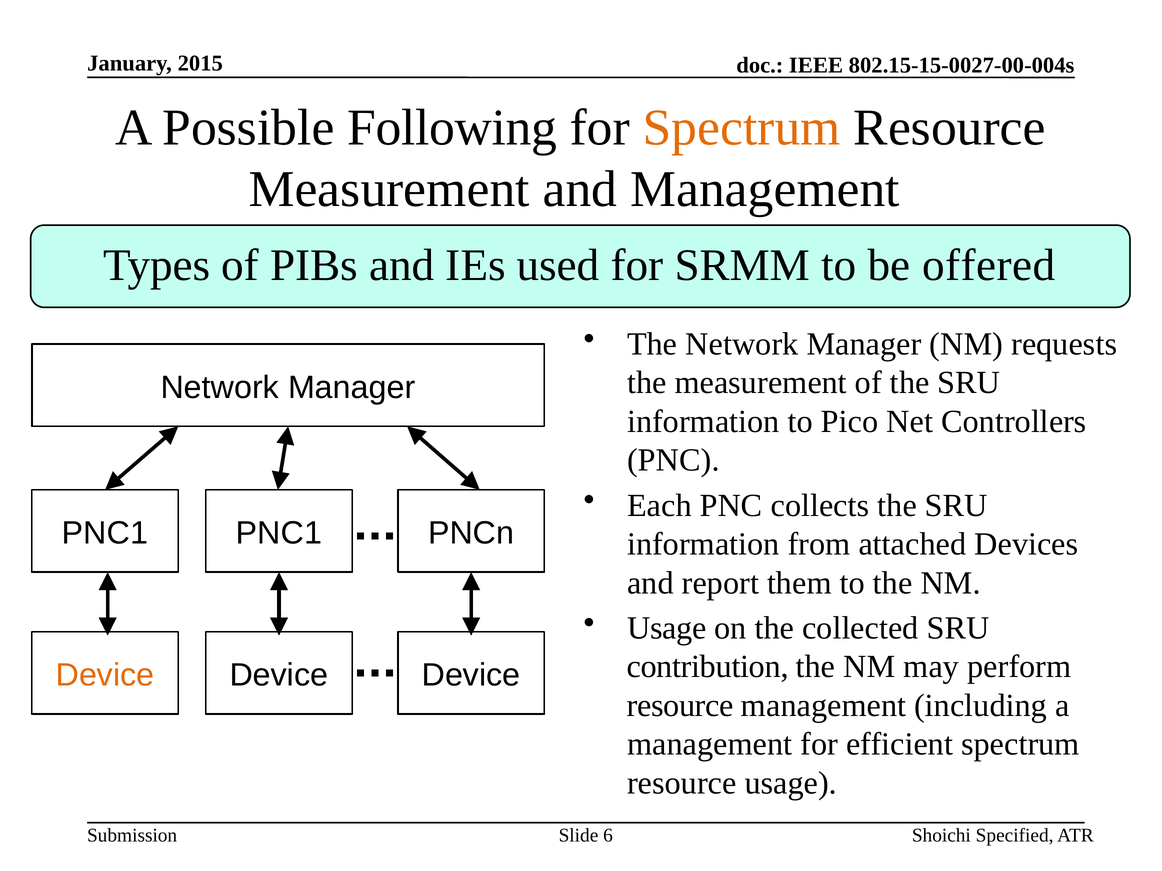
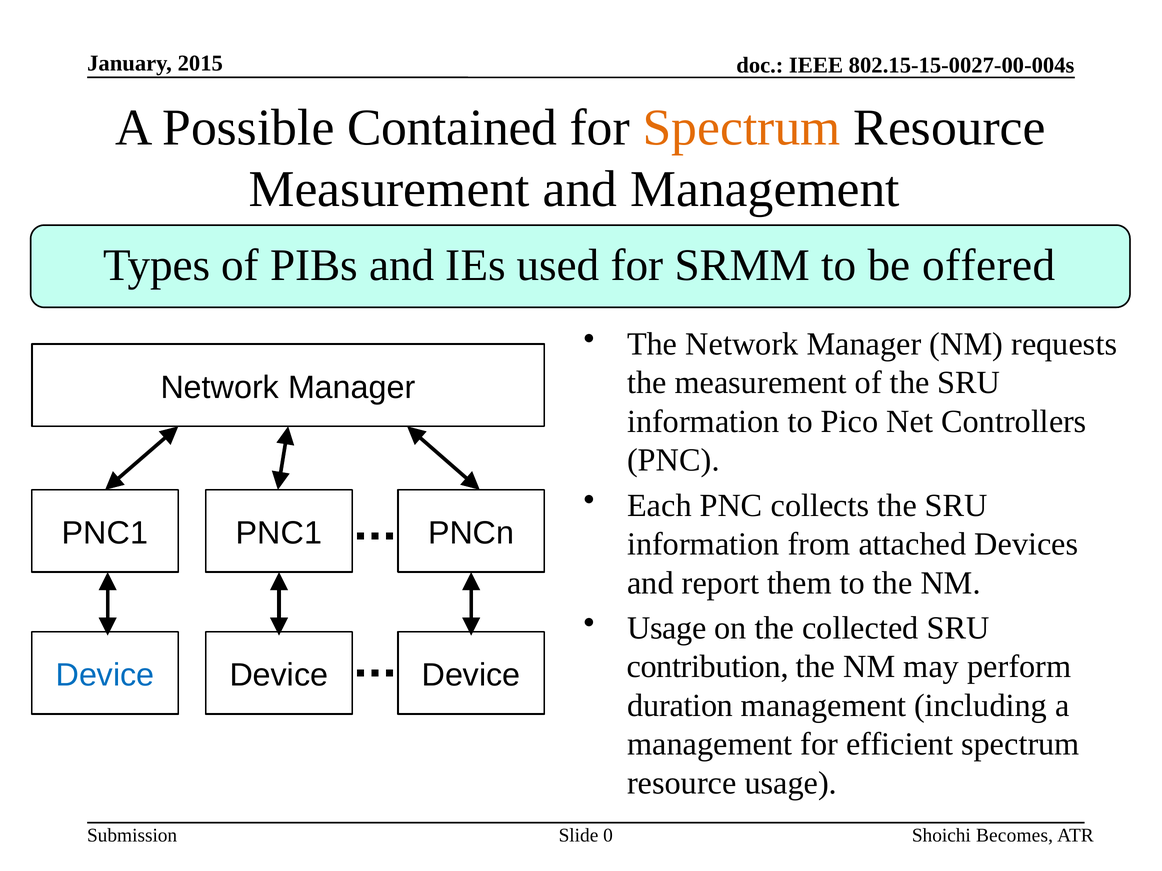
Following: Following -> Contained
Device at (105, 676) colour: orange -> blue
resource at (680, 706): resource -> duration
6: 6 -> 0
Specified: Specified -> Becomes
